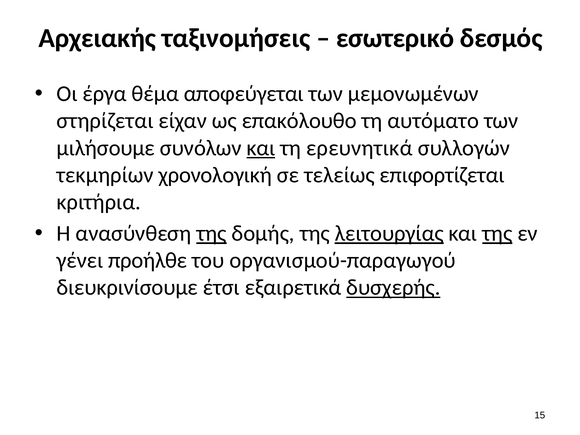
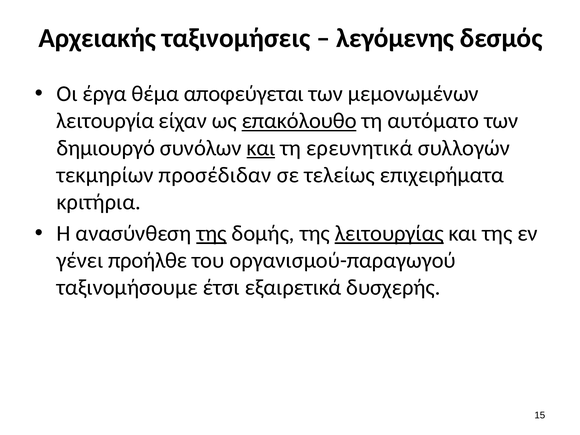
εσωτερικό: εσωτερικό -> λεγόμενης
στηρίζεται: στηρίζεται -> λειτουργία
επακόλουθο underline: none -> present
μιλήσουμε: μιλήσουμε -> δημιουργό
χρονολογική: χρονολογική -> προσέδιδαν
επιφορτίζεται: επιφορτίζεται -> επιχειρήματα
της at (497, 233) underline: present -> none
διευκρινίσουμε: διευκρινίσουμε -> ταξινομήσουμε
δυσχερής underline: present -> none
